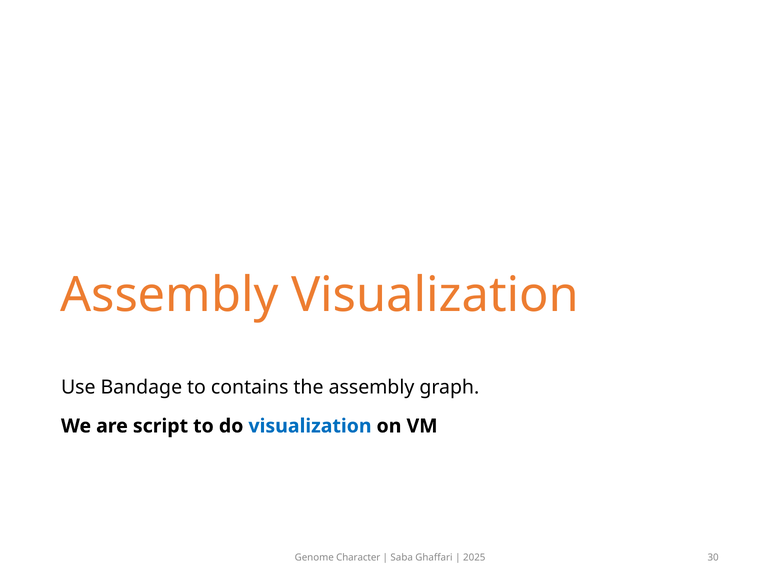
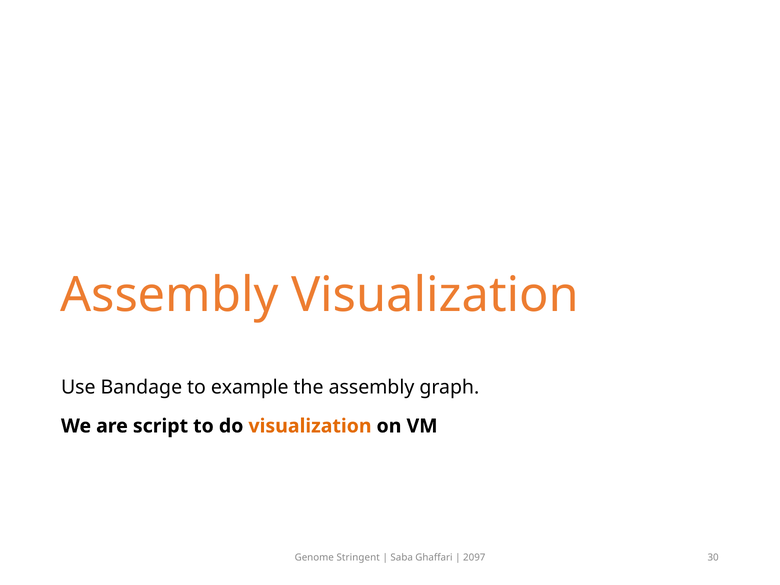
contains: contains -> example
visualization at (310, 426) colour: blue -> orange
Character: Character -> Stringent
2025: 2025 -> 2097
